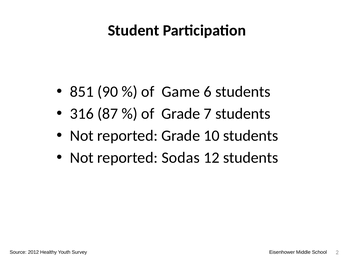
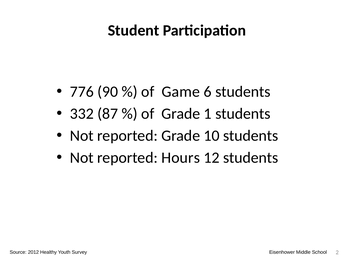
851: 851 -> 776
316: 316 -> 332
7: 7 -> 1
Sodas: Sodas -> Hours
